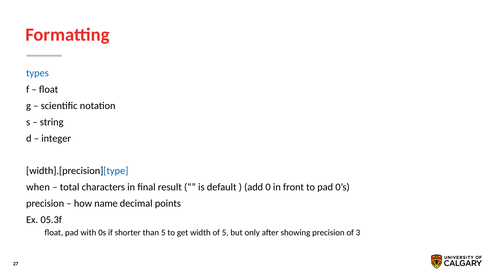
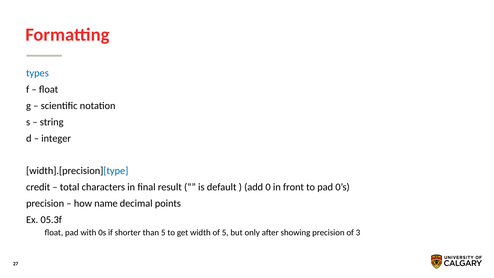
when: when -> credit
